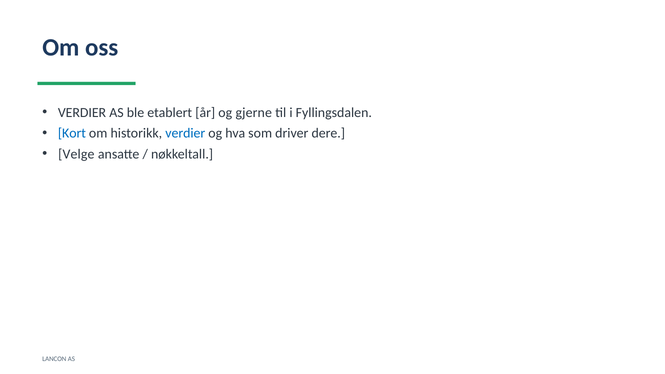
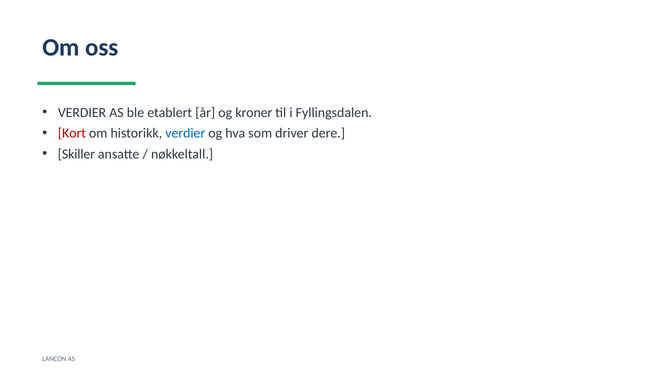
gjerne: gjerne -> kroner
Kort colour: blue -> red
Velge: Velge -> Skiller
